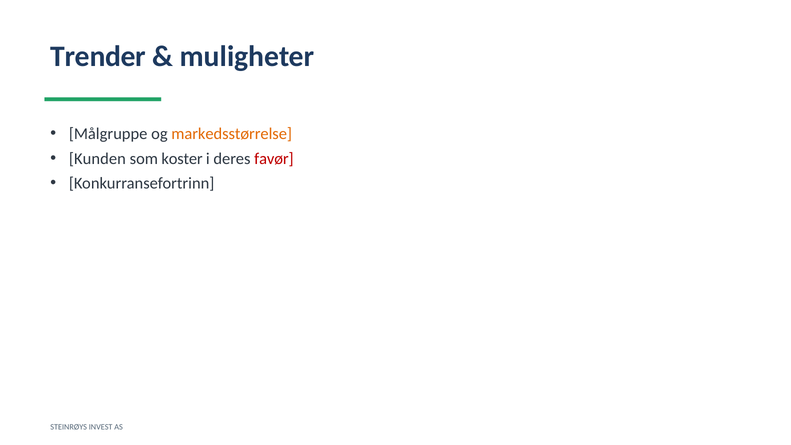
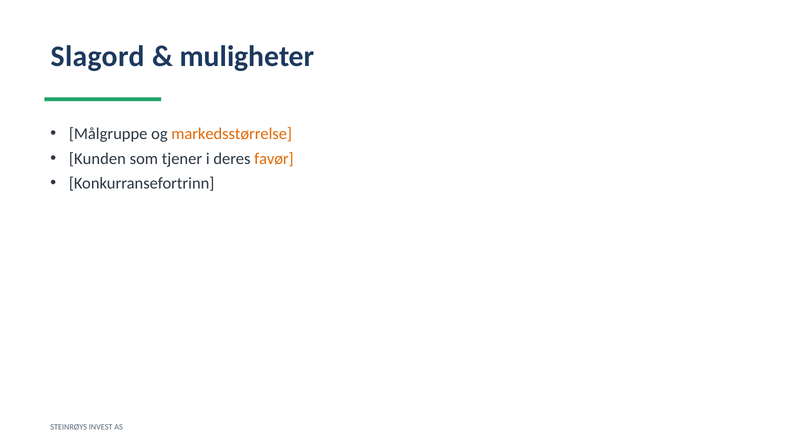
Trender: Trender -> Slagord
koster: koster -> tjener
favør colour: red -> orange
